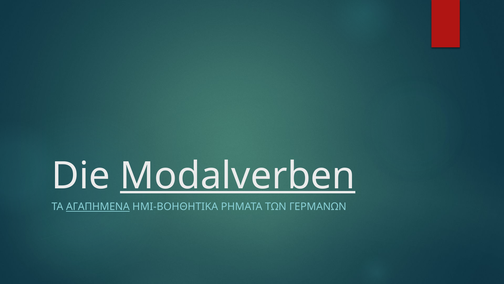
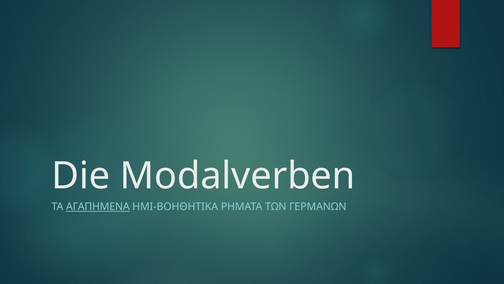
Modalverben underline: present -> none
